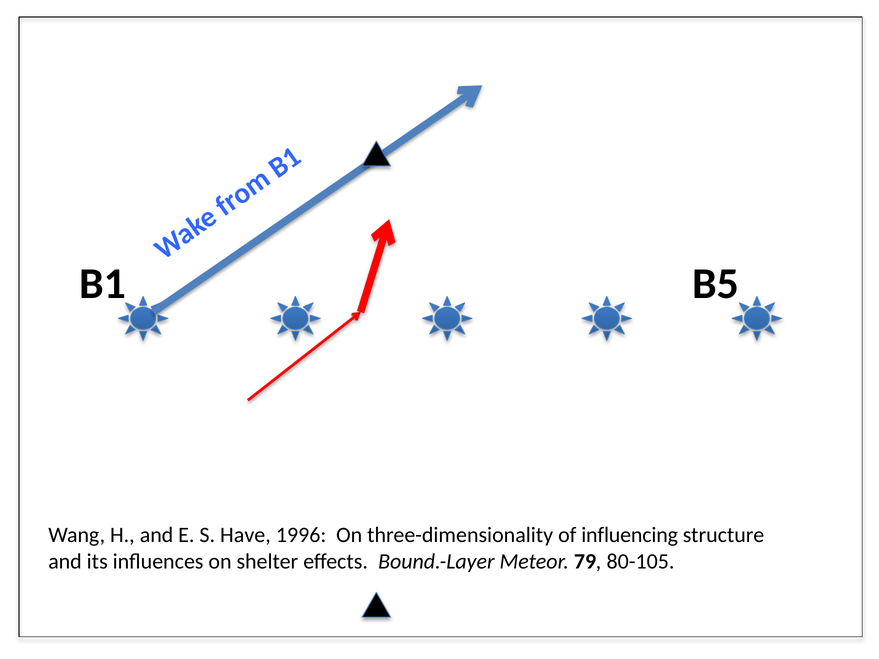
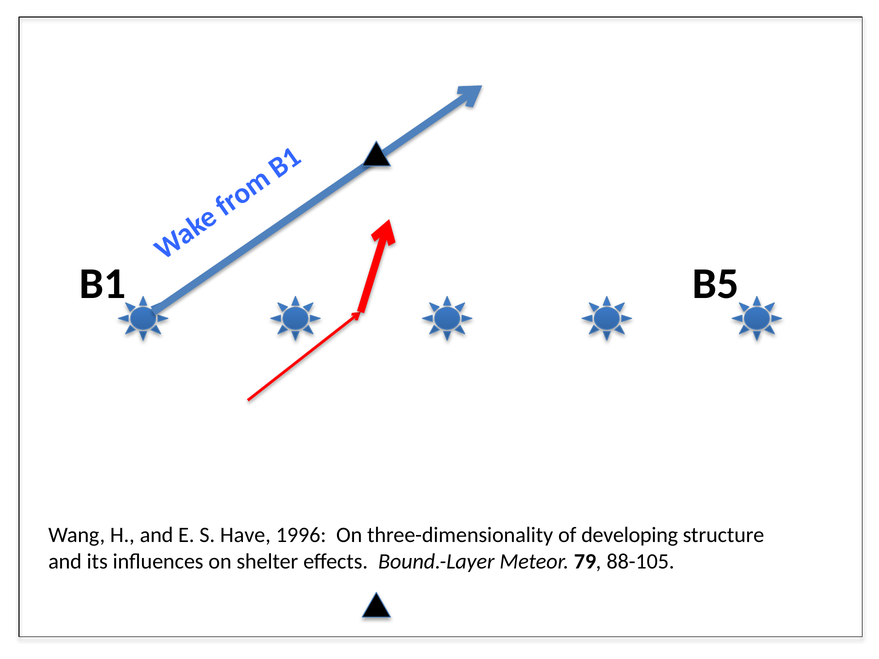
influencing: influencing -> developing
80-105: 80-105 -> 88-105
